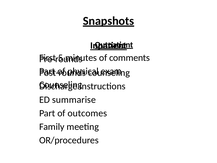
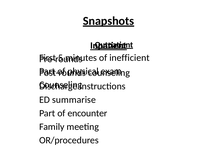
comments: comments -> inefficient
outcomes: outcomes -> encounter
